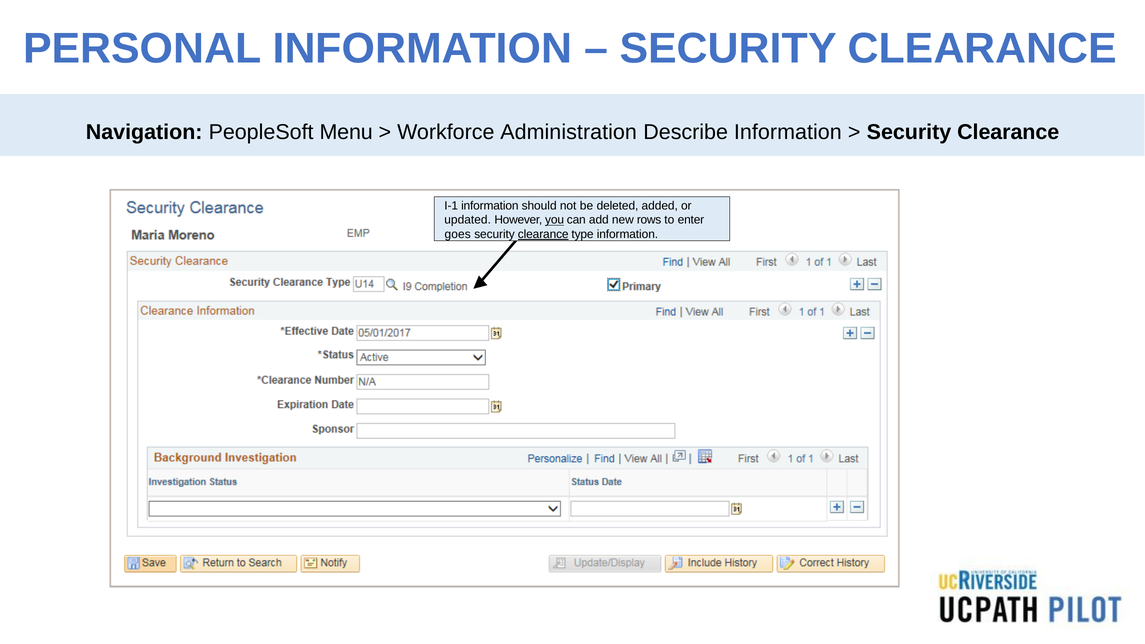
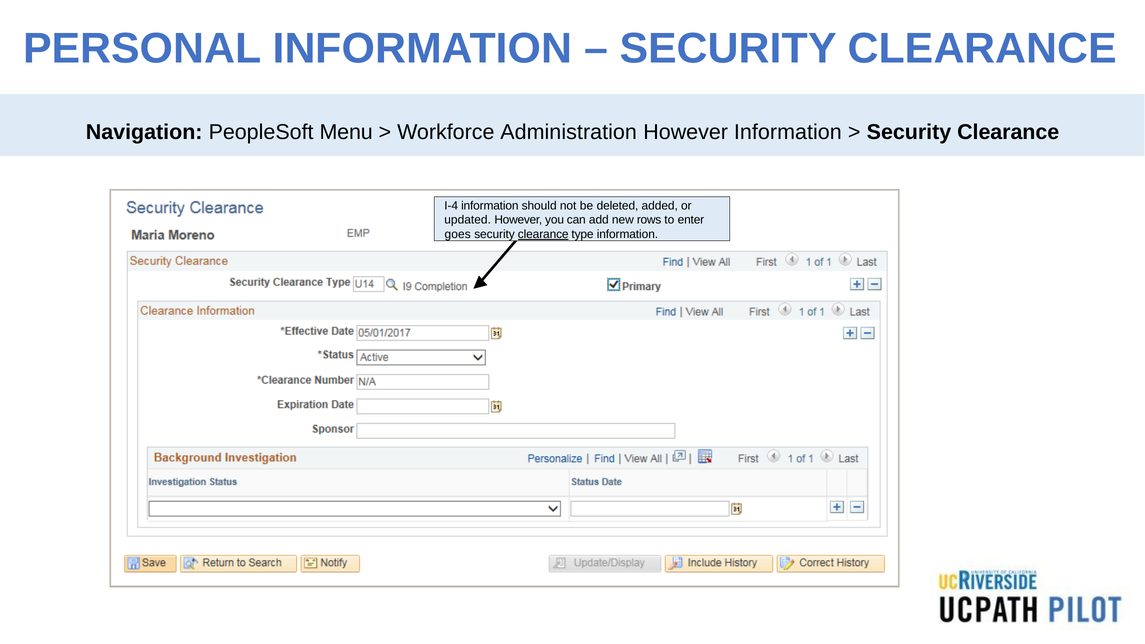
Administration Describe: Describe -> However
I-1: I-1 -> I-4
you underline: present -> none
